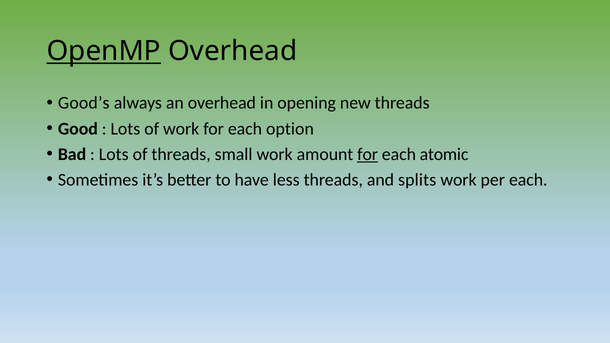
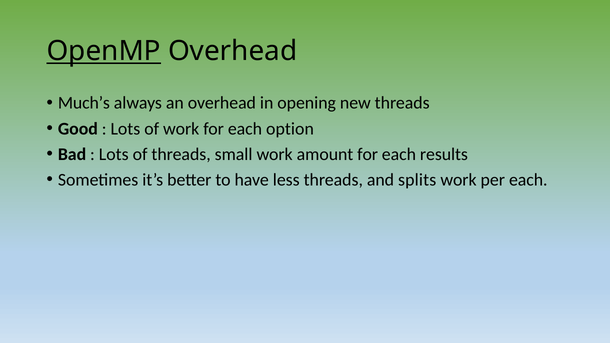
Good’s: Good’s -> Much’s
for at (368, 154) underline: present -> none
atomic: atomic -> results
